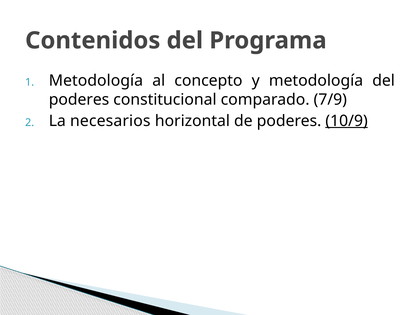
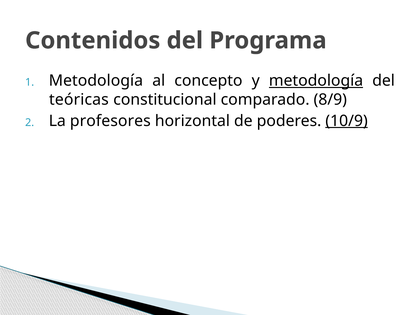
metodología at (316, 81) underline: none -> present
poderes at (79, 100): poderes -> teóricas
7/9: 7/9 -> 8/9
necesarios: necesarios -> profesores
